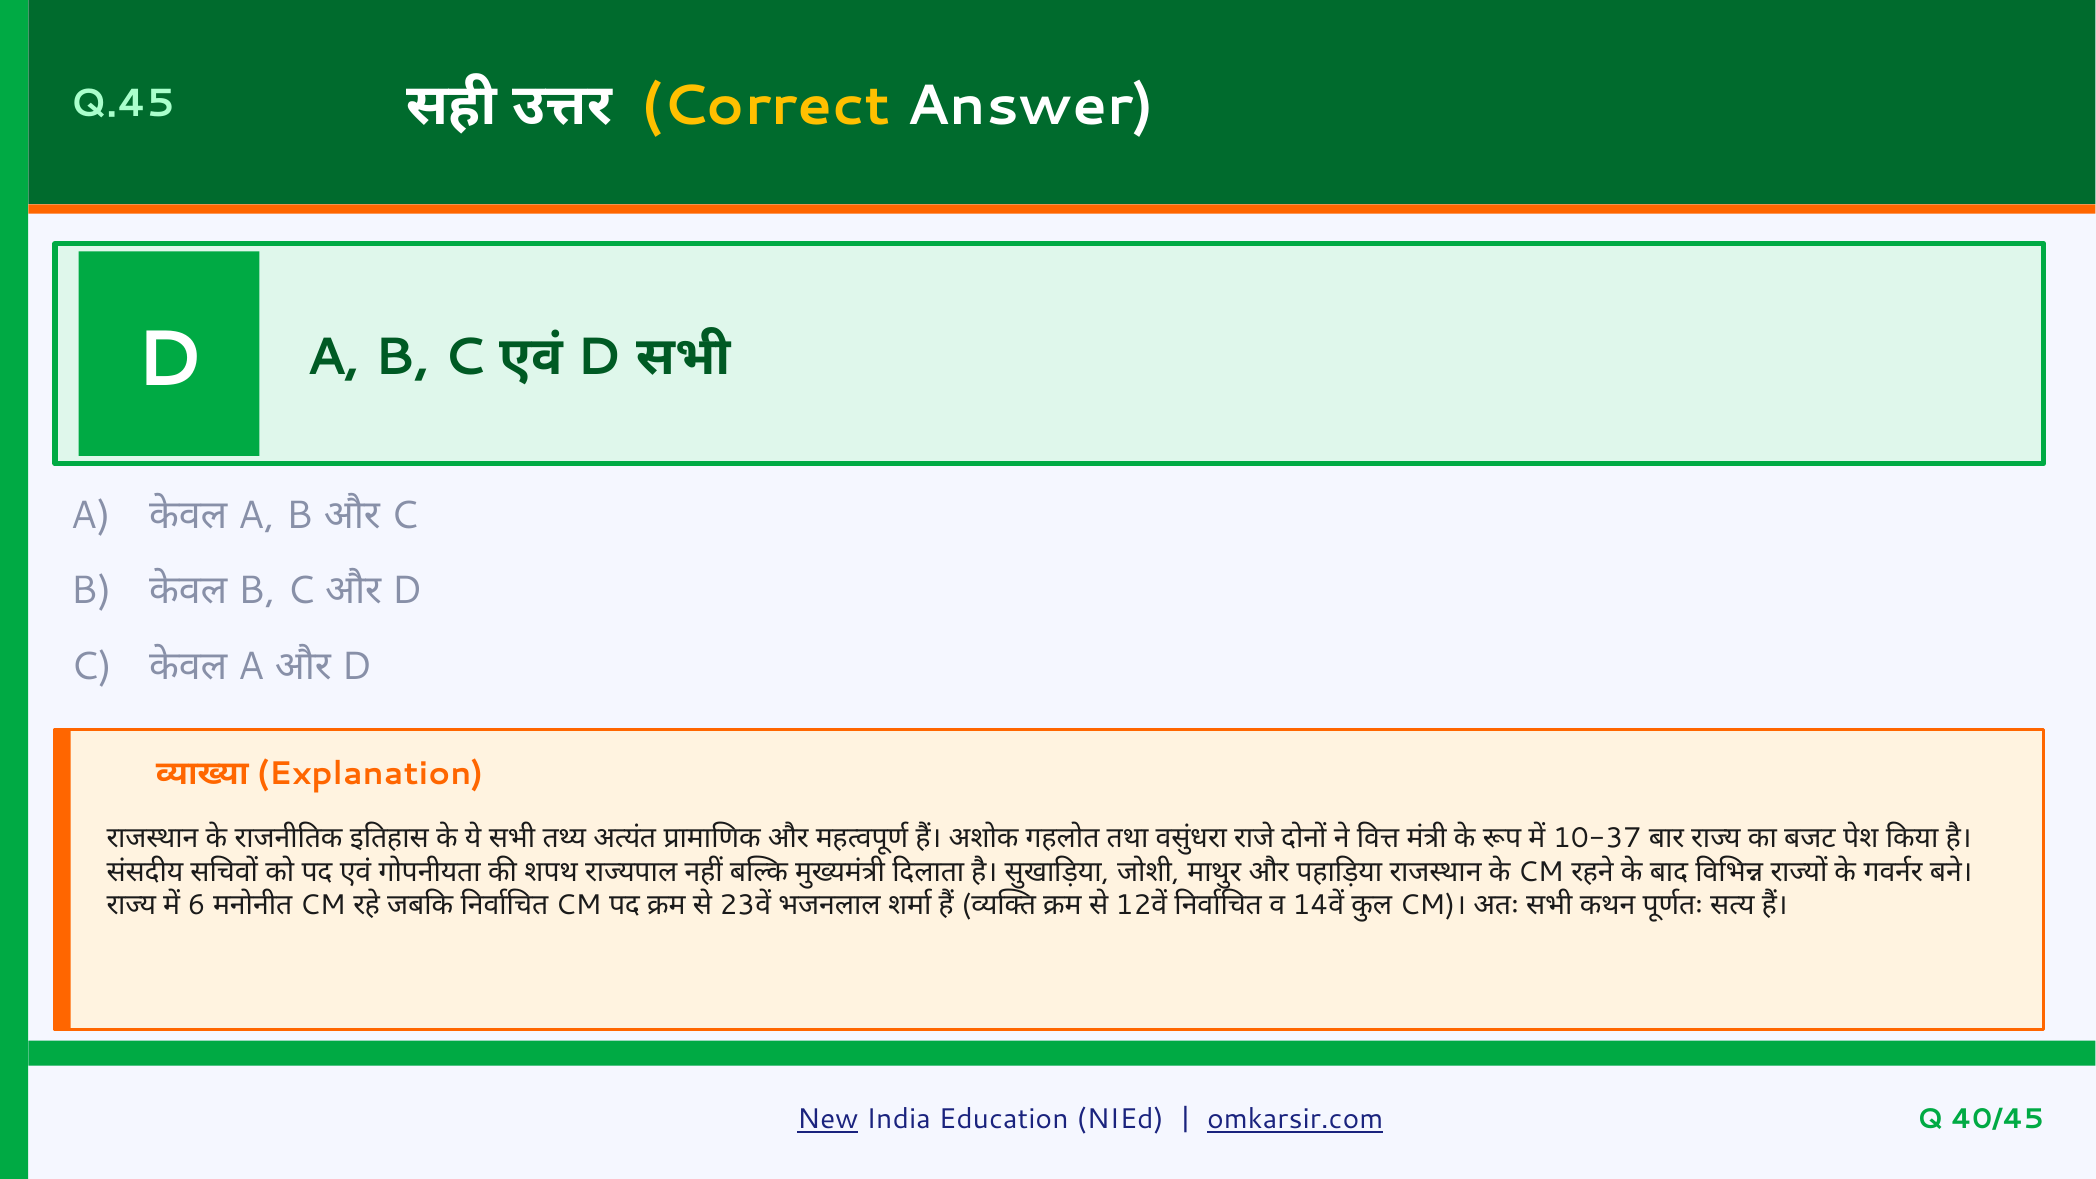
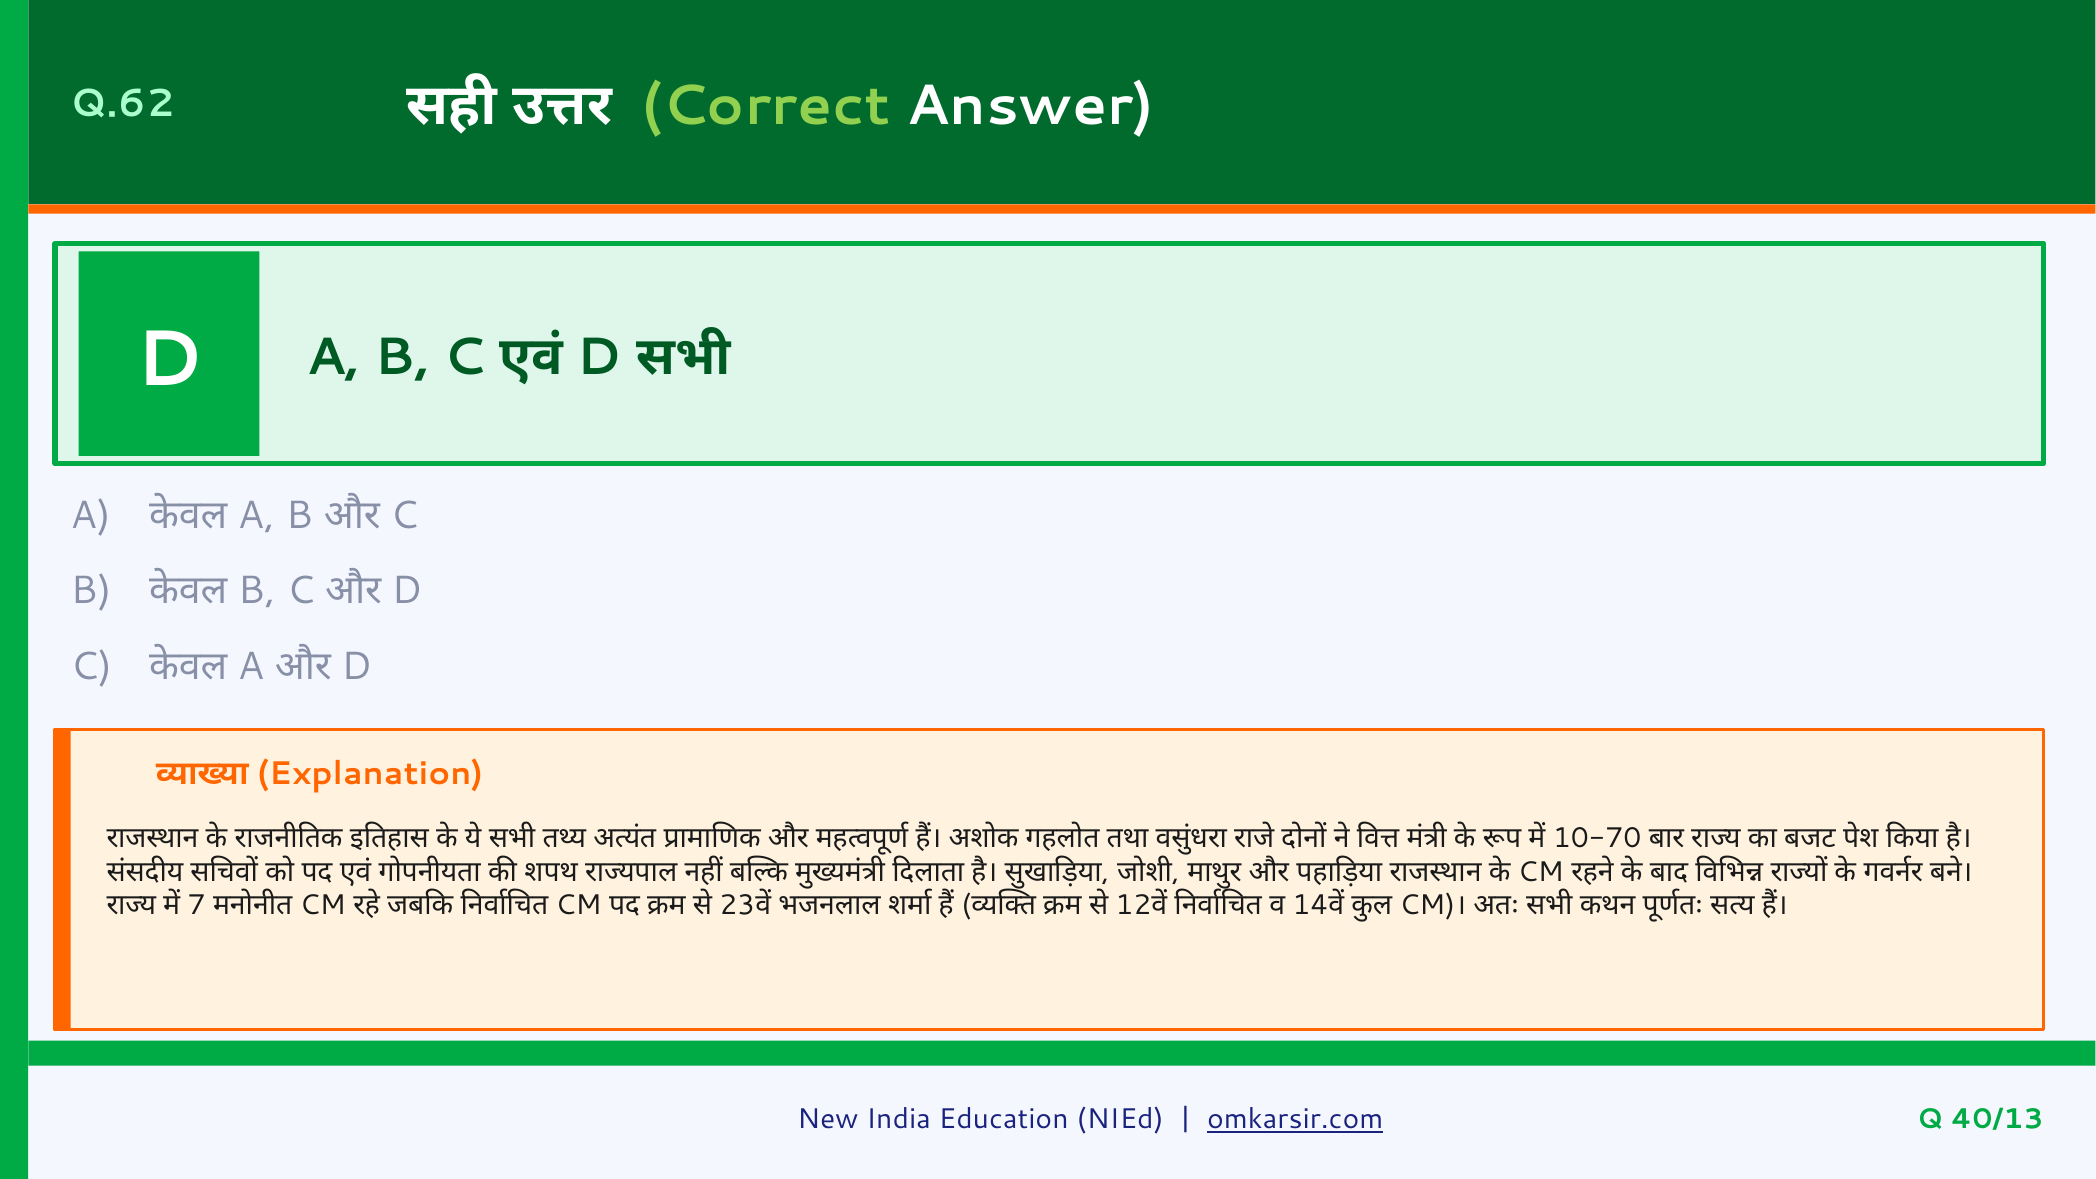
Q.45: Q.45 -> Q.62
Correct colour: yellow -> light green
10-37: 10-37 -> 10-70
6: 6 -> 7
New underline: present -> none
40/45: 40/45 -> 40/13
